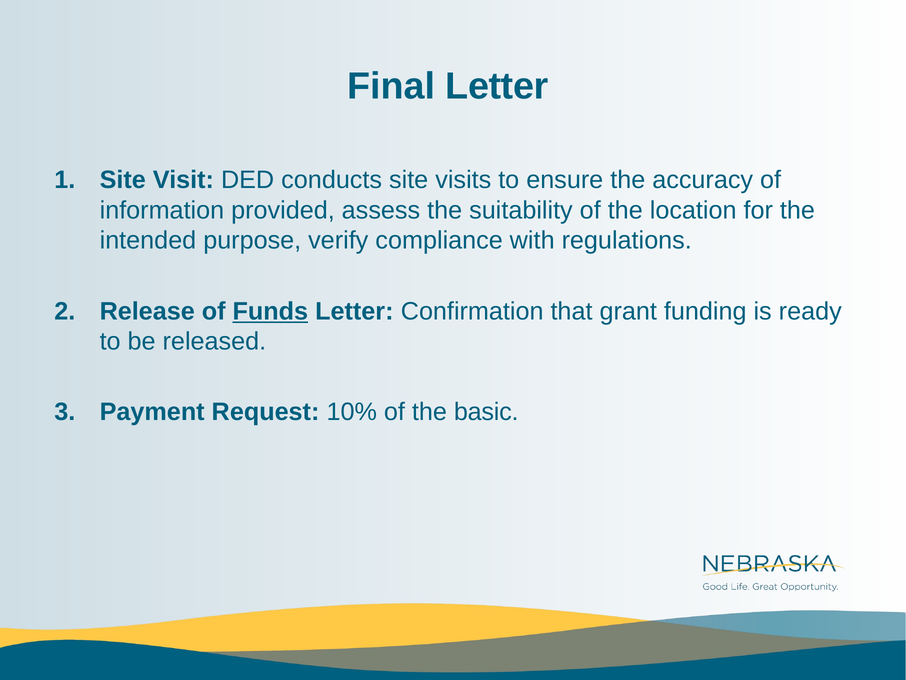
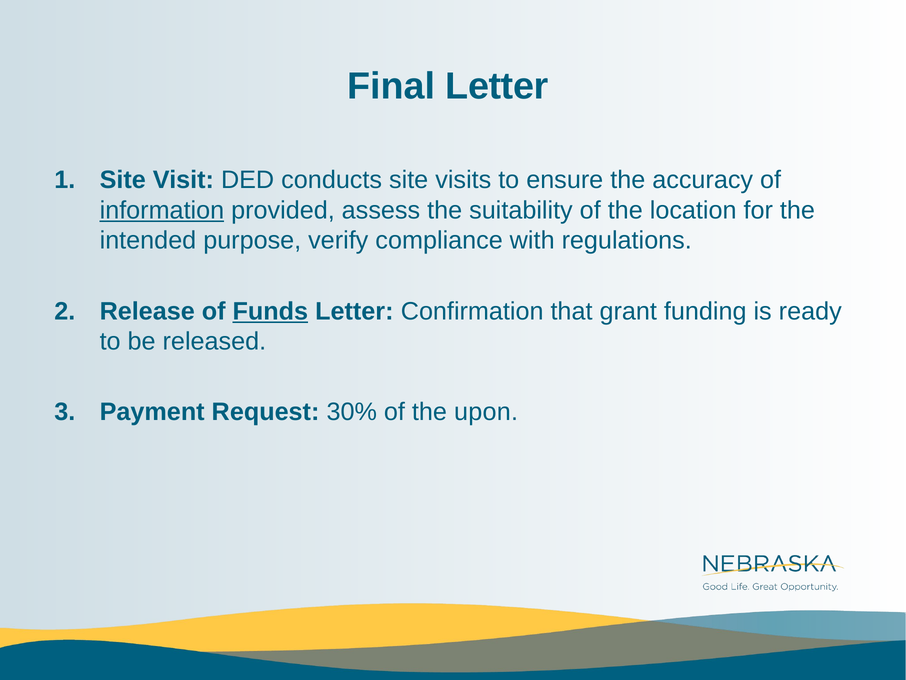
information underline: none -> present
10%: 10% -> 30%
basic: basic -> upon
